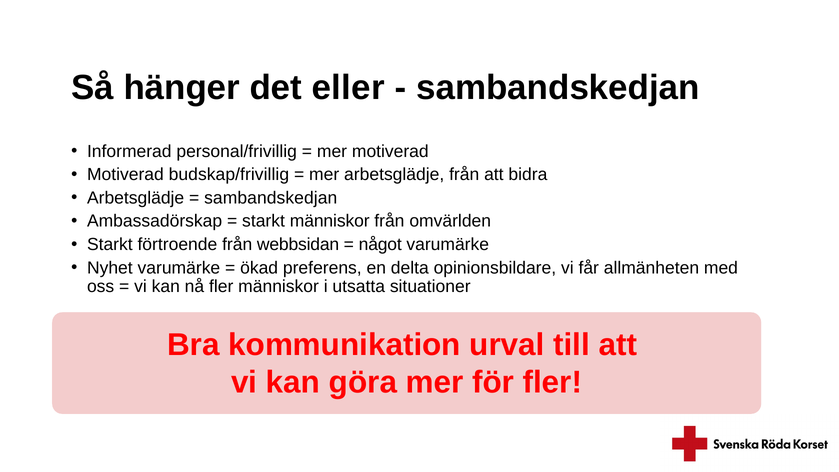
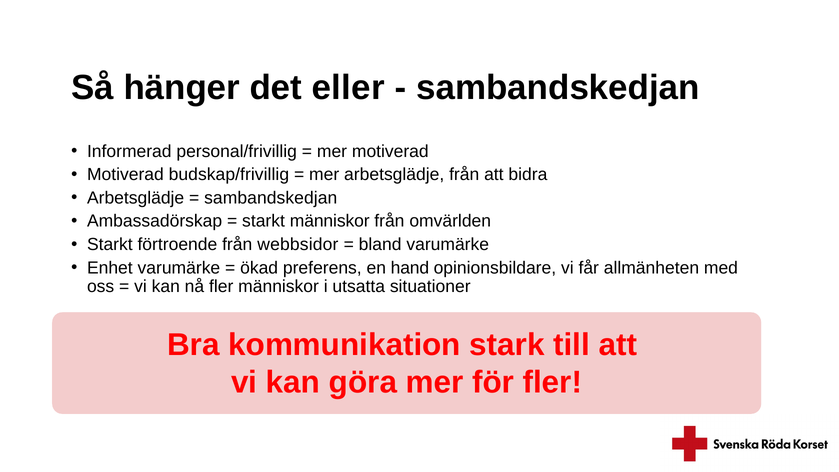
webbsidan: webbsidan -> webbsidor
något: något -> bland
Nyhet: Nyhet -> Enhet
delta: delta -> hand
urval: urval -> stark
